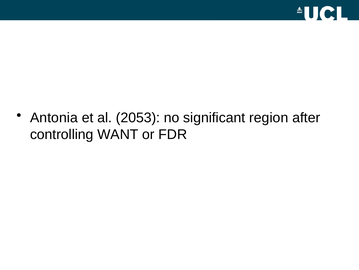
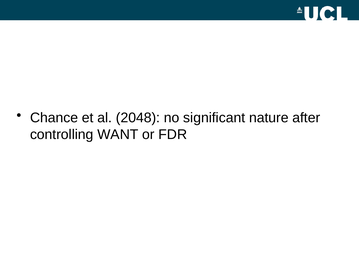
Antonia: Antonia -> Chance
2053: 2053 -> 2048
region: region -> nature
